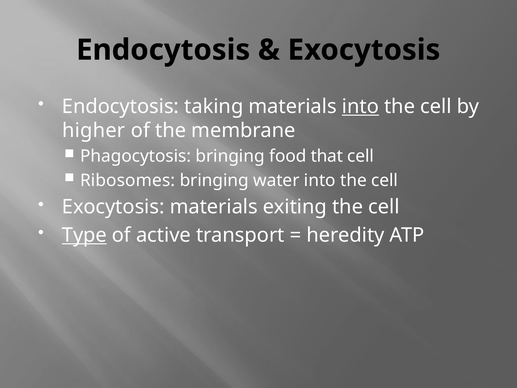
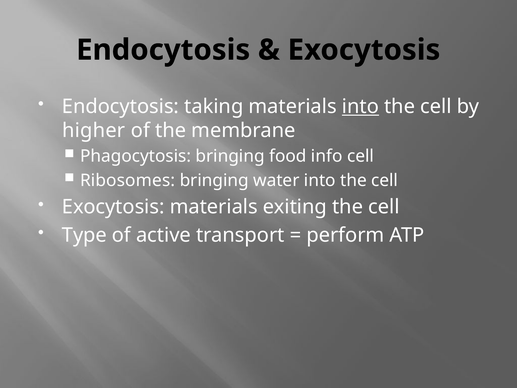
that: that -> info
Type underline: present -> none
heredity: heredity -> perform
